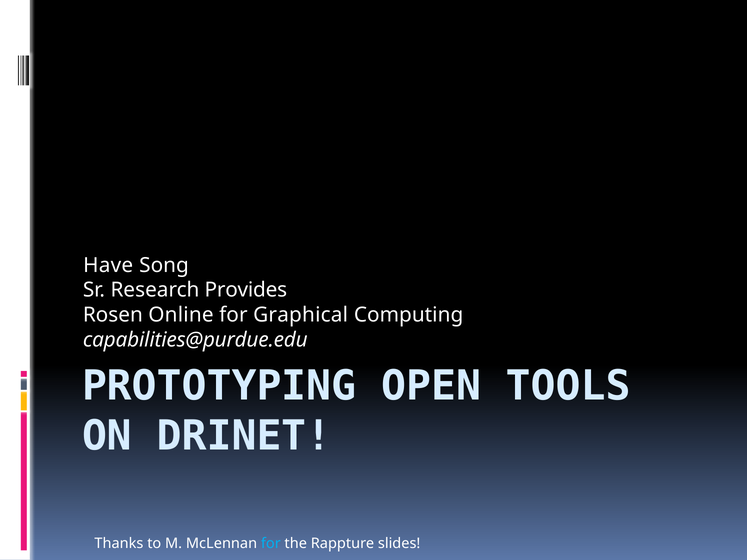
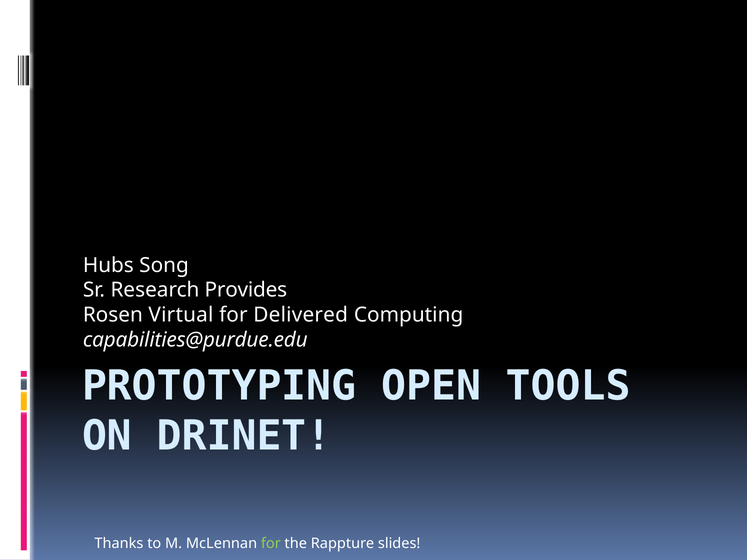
Have: Have -> Hubs
Online: Online -> Virtual
Graphical: Graphical -> Delivered
for at (271, 543) colour: light blue -> light green
